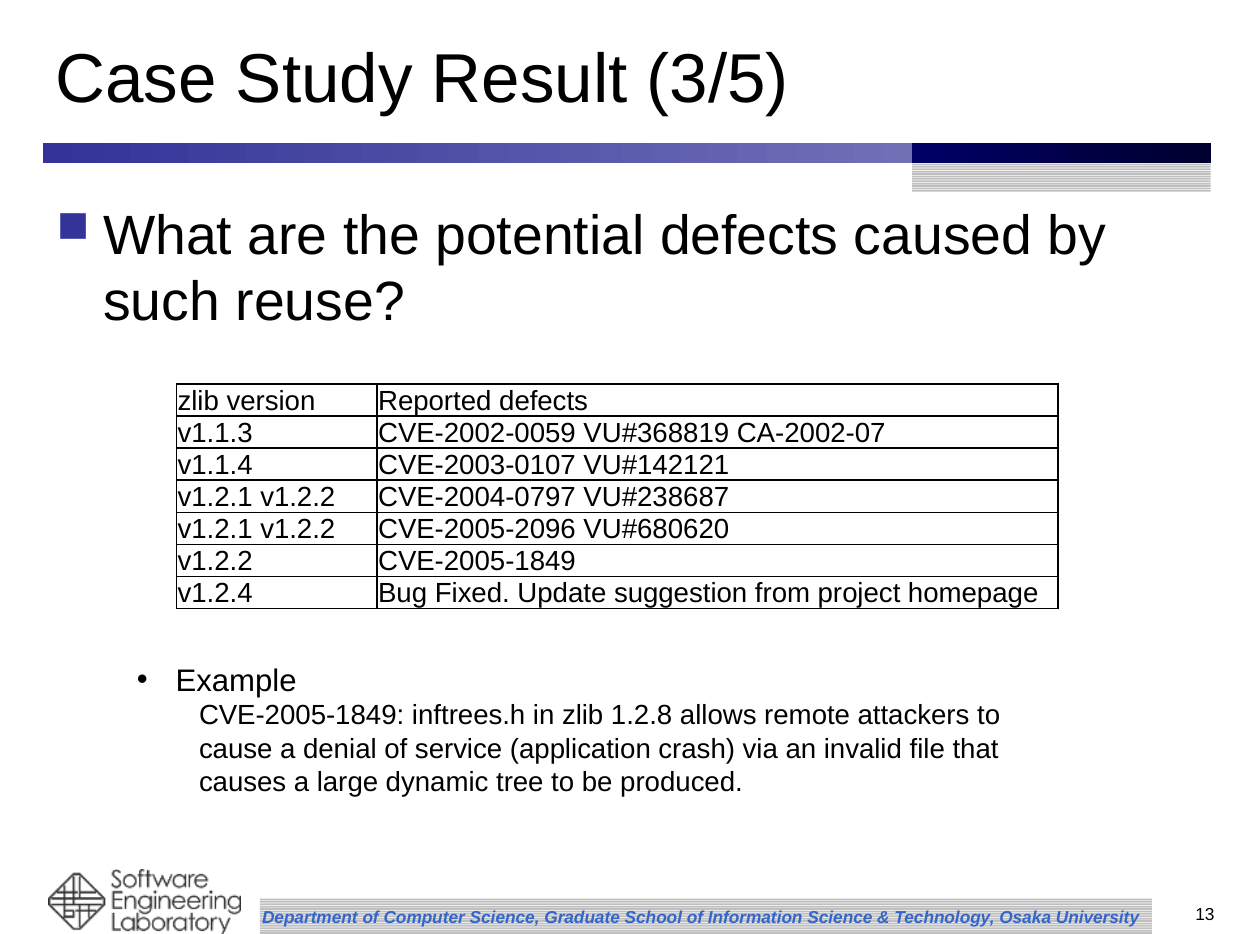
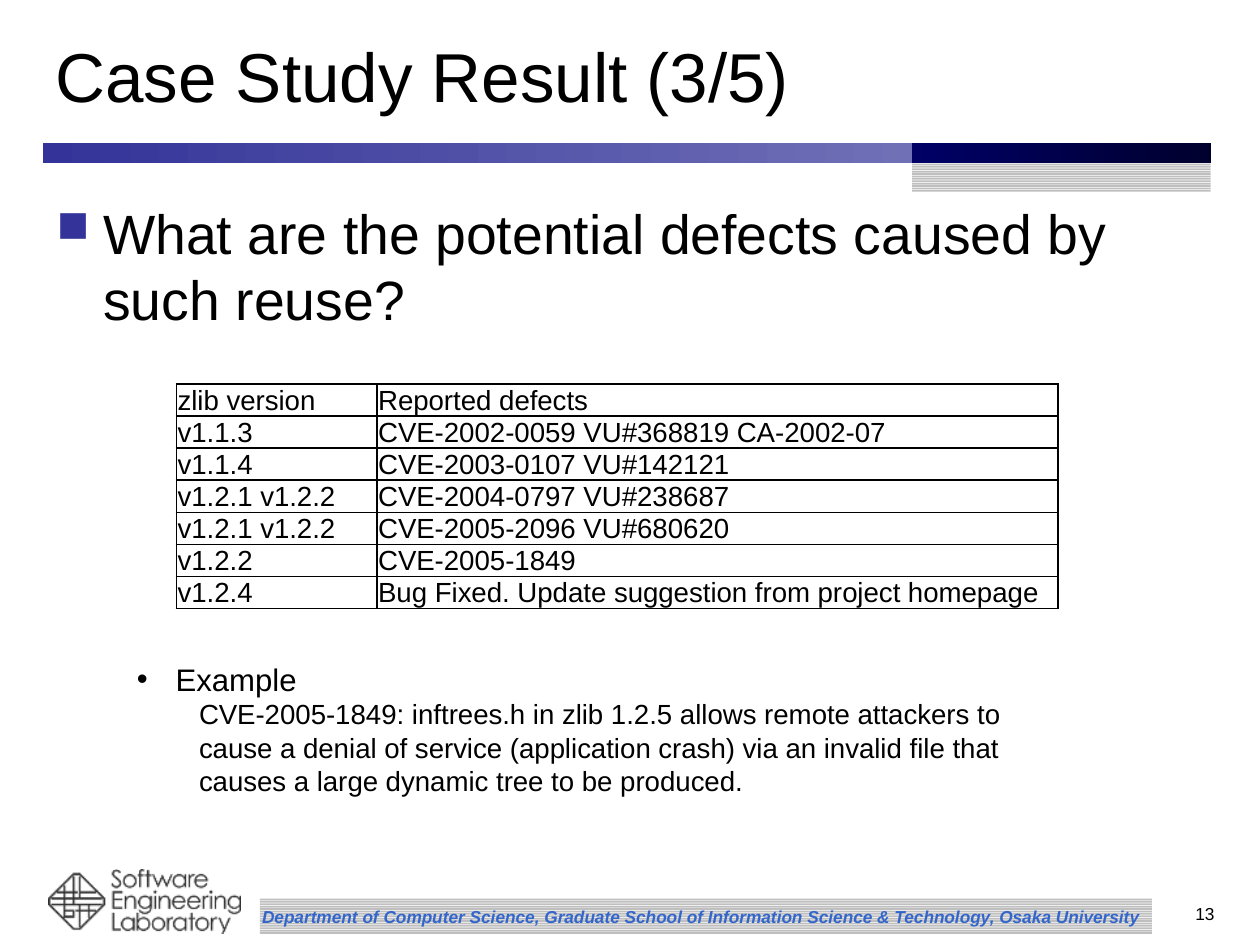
1.2.8: 1.2.8 -> 1.2.5
